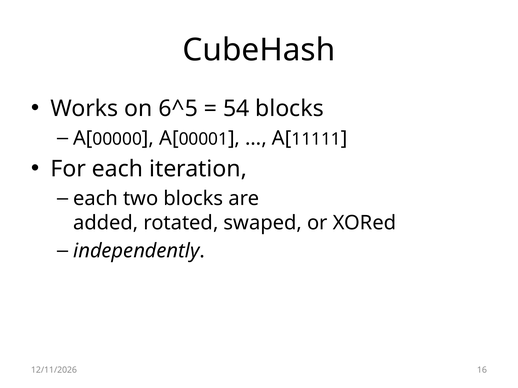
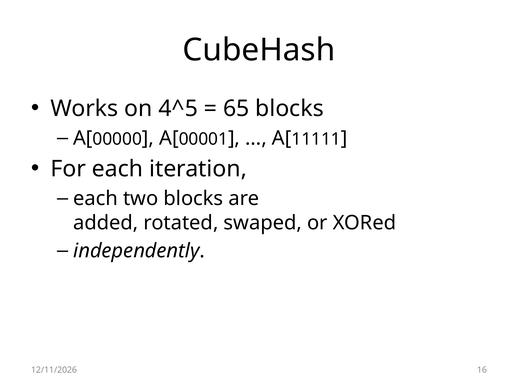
6^5: 6^5 -> 4^5
54: 54 -> 65
